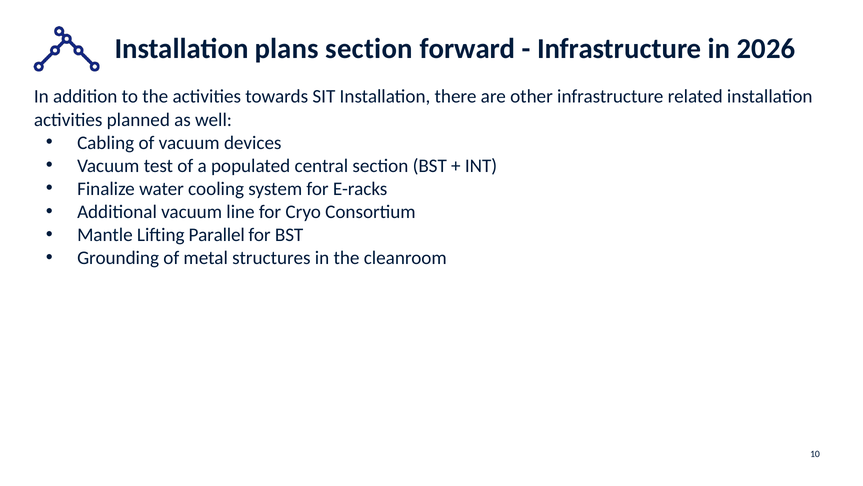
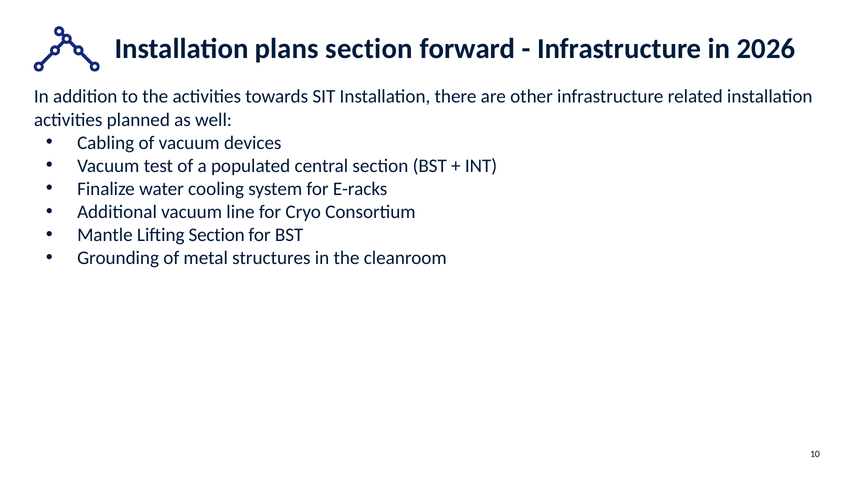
Lifting Parallel: Parallel -> Section
